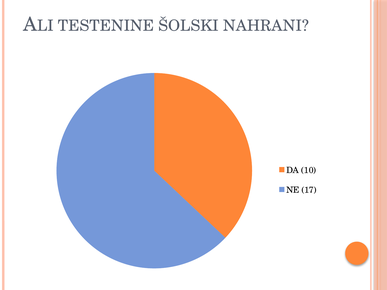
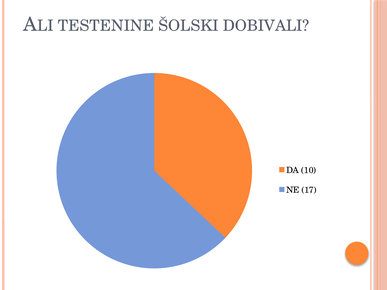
NAHRANI: NAHRANI -> DOBIVALI
